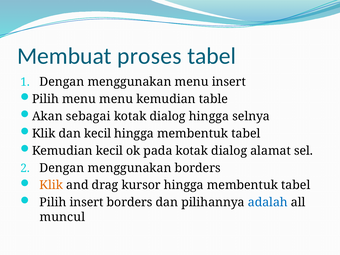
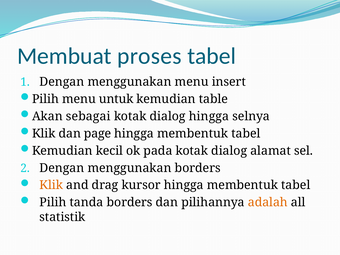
menu menu: menu -> untuk
dan kecil: kecil -> page
Pilih insert: insert -> tanda
adalah colour: blue -> orange
muncul: muncul -> statistik
